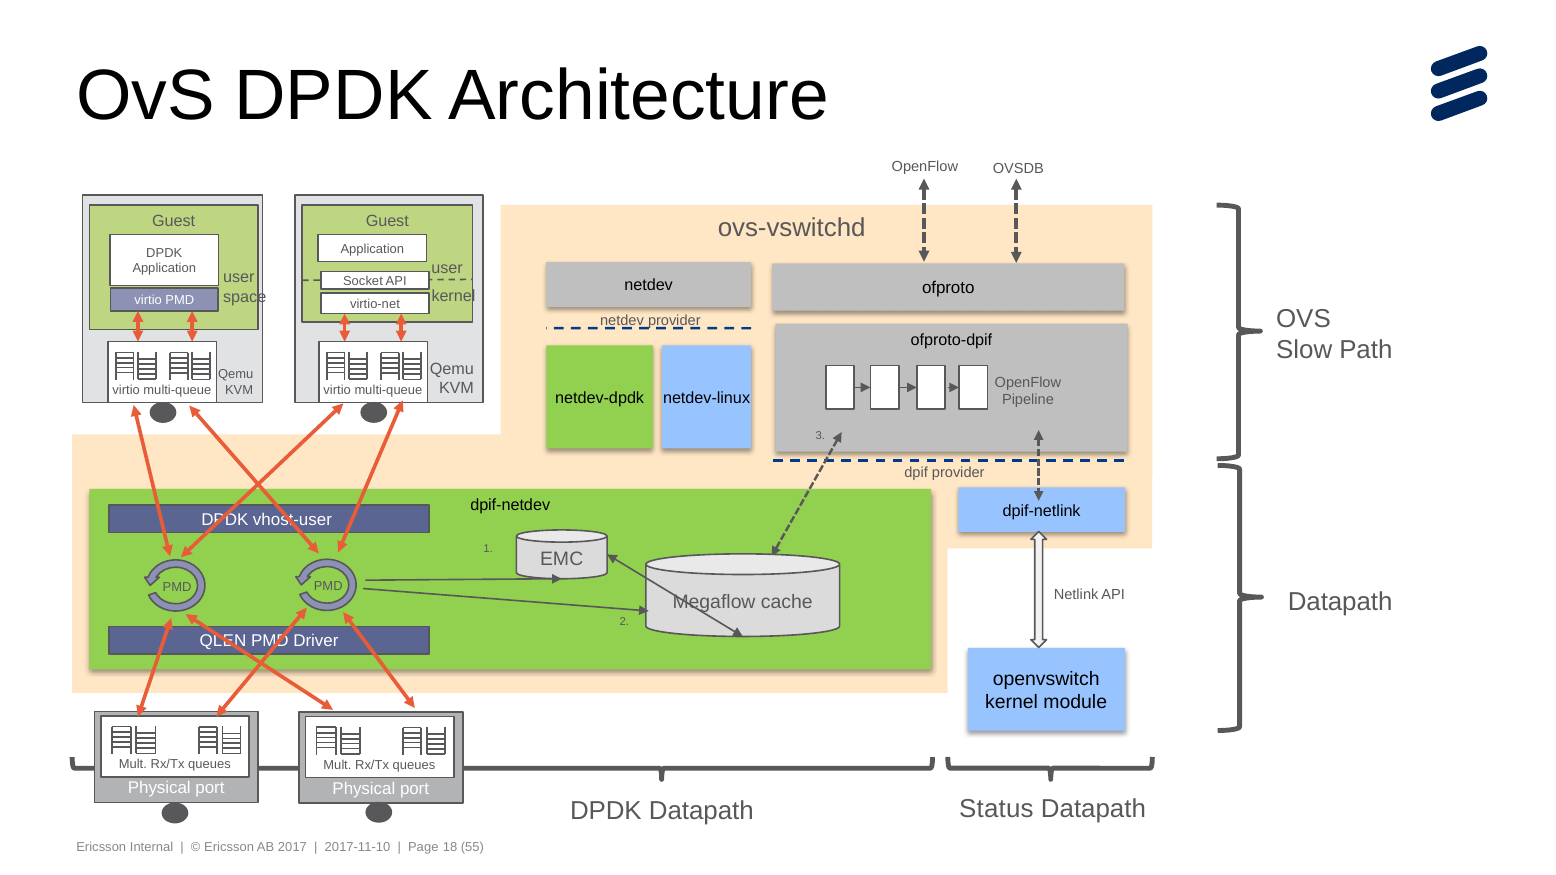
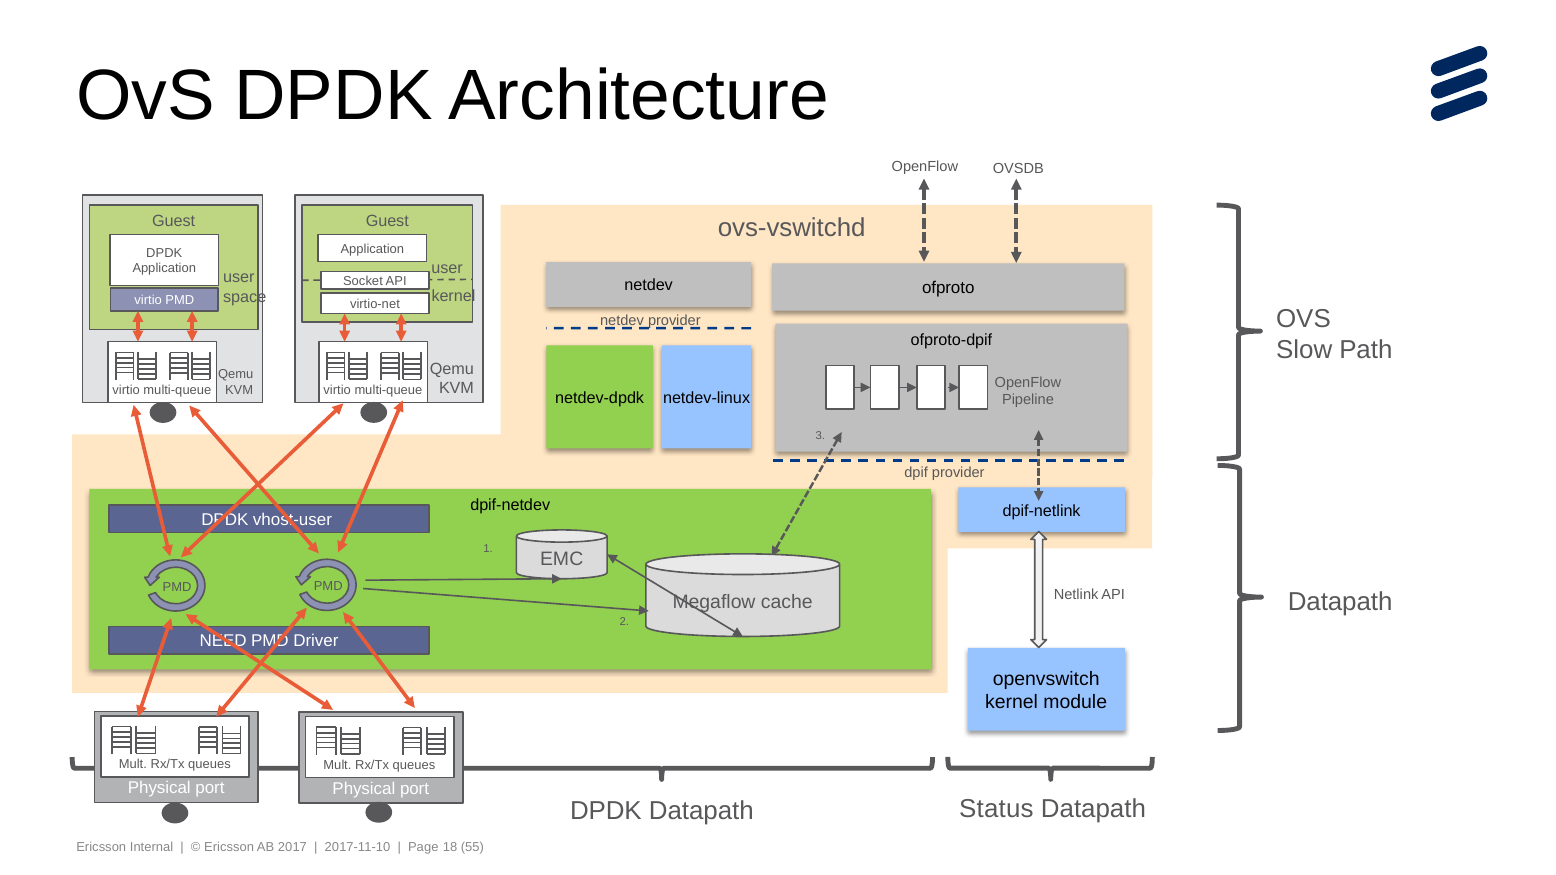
QLEN: QLEN -> NEED
